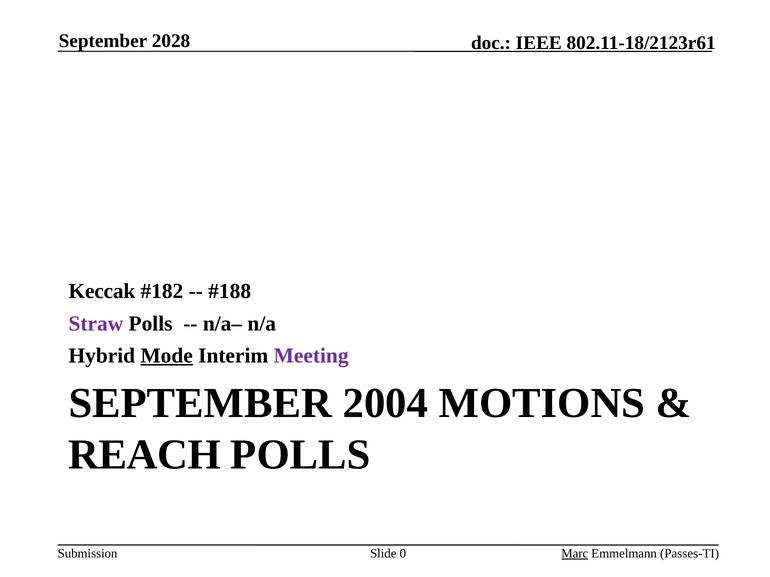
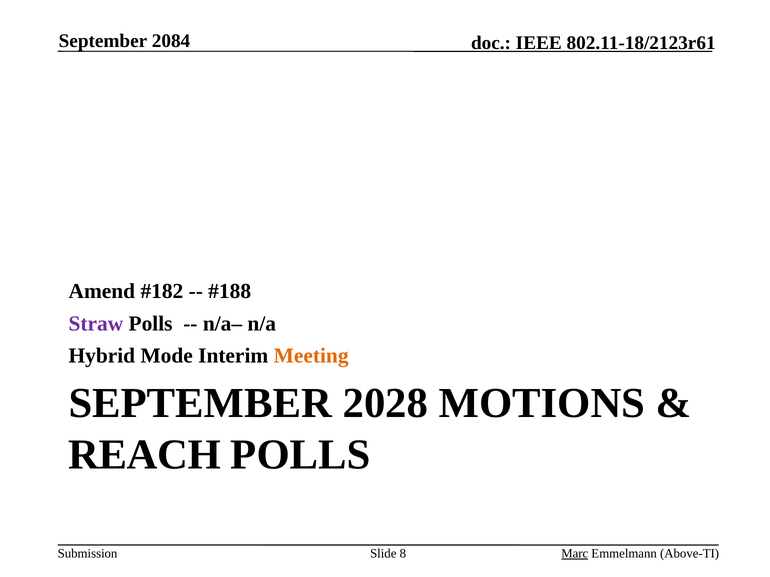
2028: 2028 -> 2084
Keccak: Keccak -> Amend
Mode underline: present -> none
Meeting colour: purple -> orange
2004: 2004 -> 2028
0: 0 -> 8
Passes-TI: Passes-TI -> Above-TI
